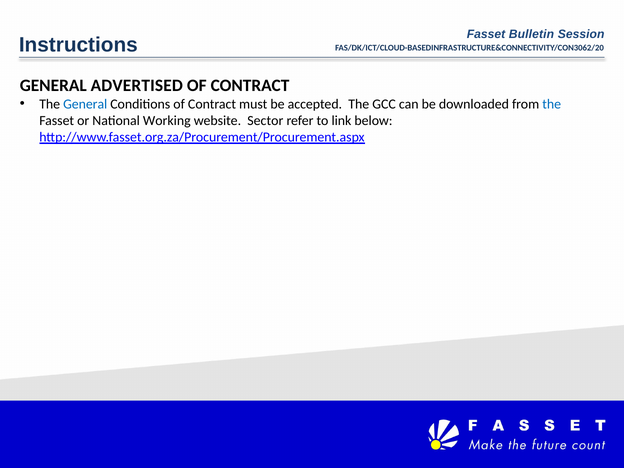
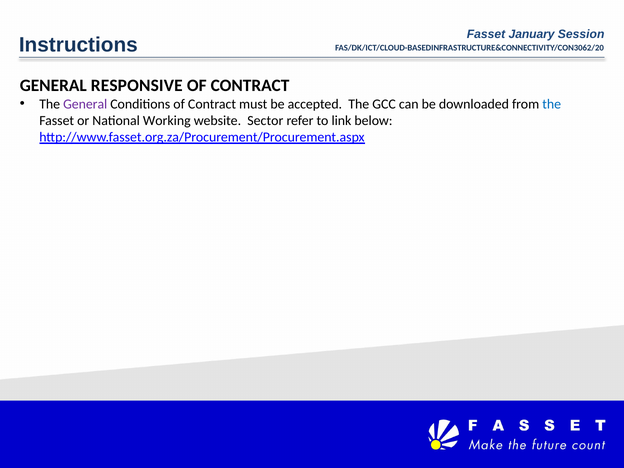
Bulletin: Bulletin -> January
ADVERTISED: ADVERTISED -> RESPONSIVE
General at (85, 104) colour: blue -> purple
